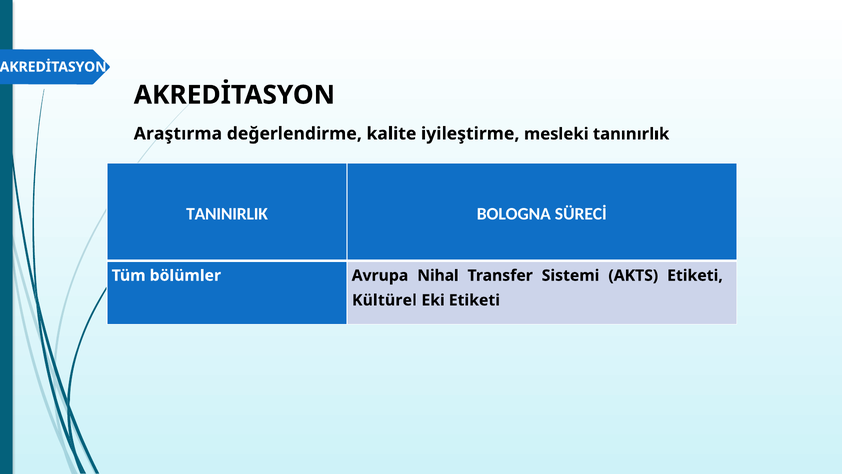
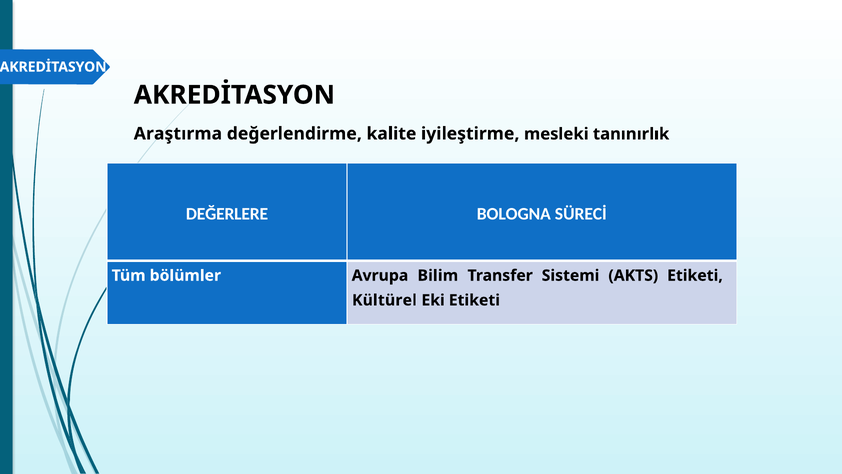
TANINIRLIK: TANINIRLIK -> DEĞERLERE
Nihal: Nihal -> Bilim
